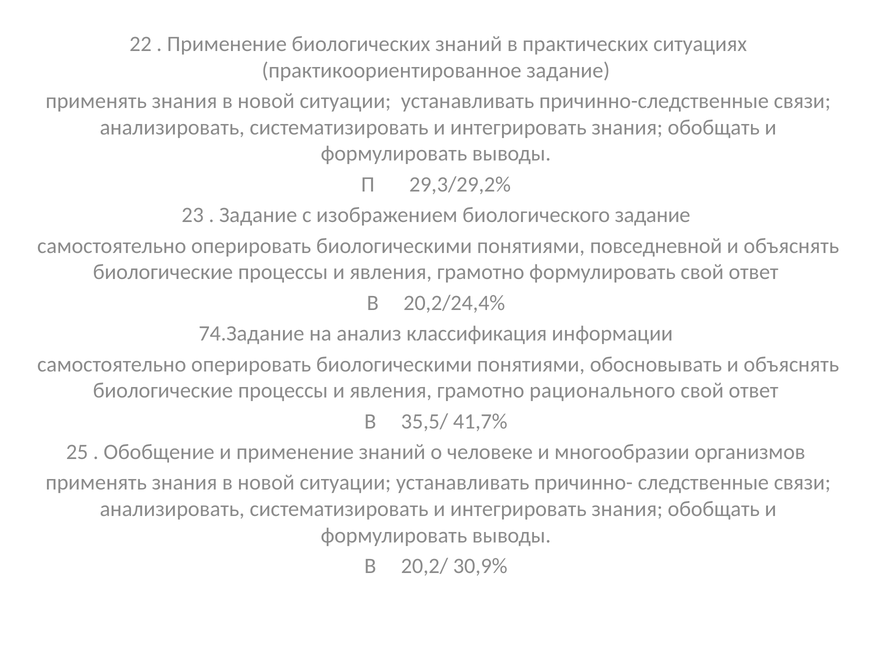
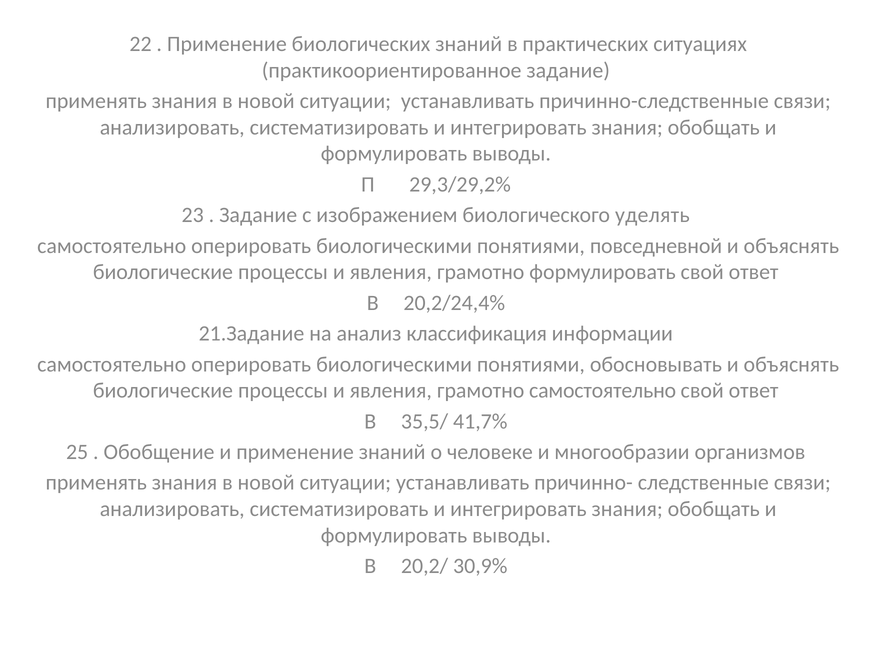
биологического задание: задание -> уделять
74.Задание: 74.Задание -> 21.Задание
грамотно рационального: рационального -> самостоятельно
